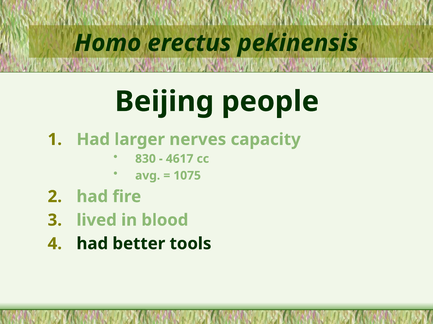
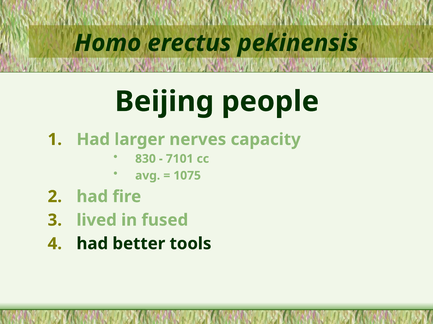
4617: 4617 -> 7101
blood: blood -> fused
